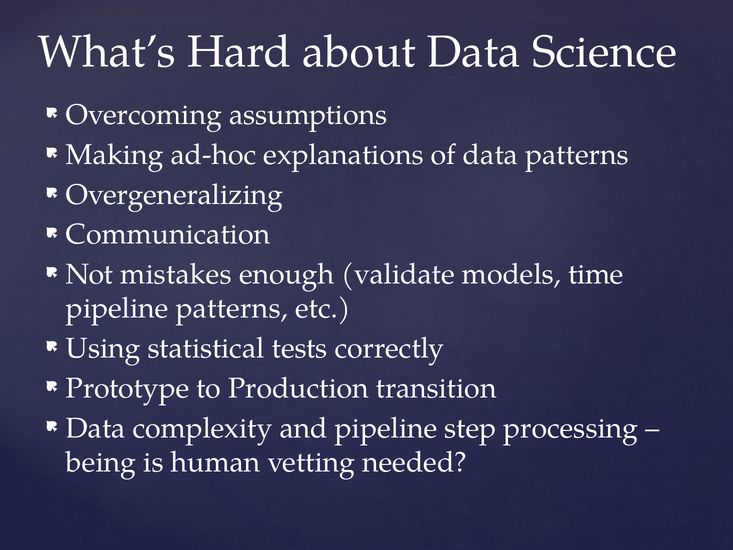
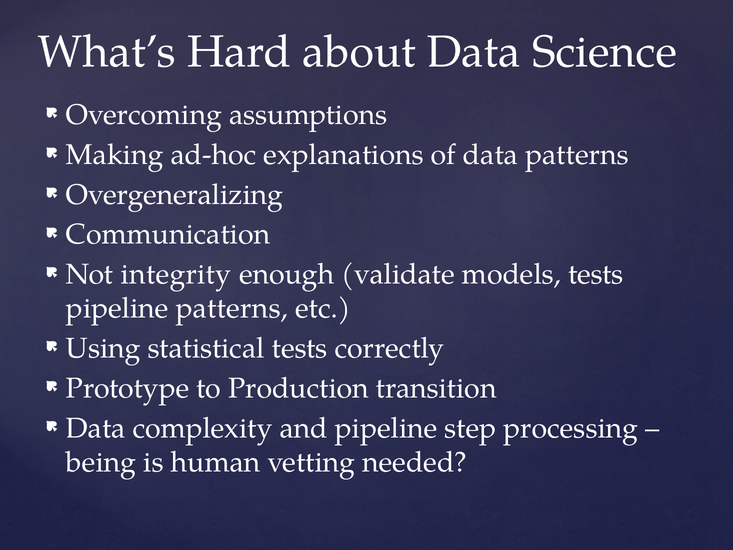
mistakes: mistakes -> integrity
models time: time -> tests
